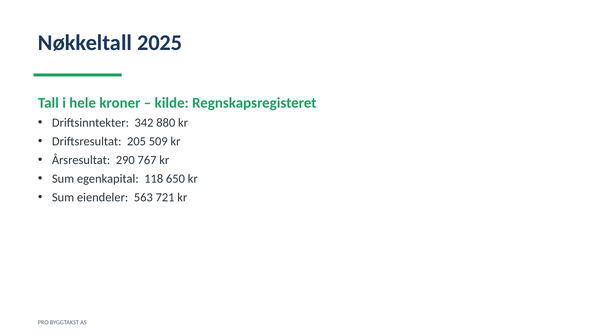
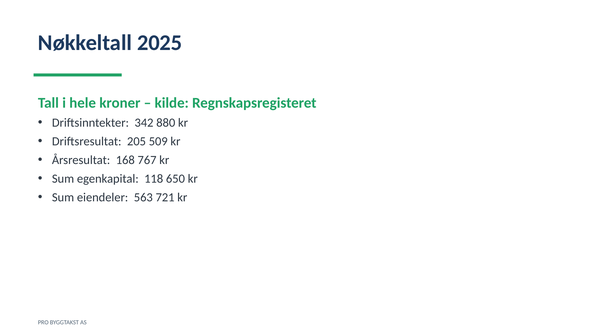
290: 290 -> 168
